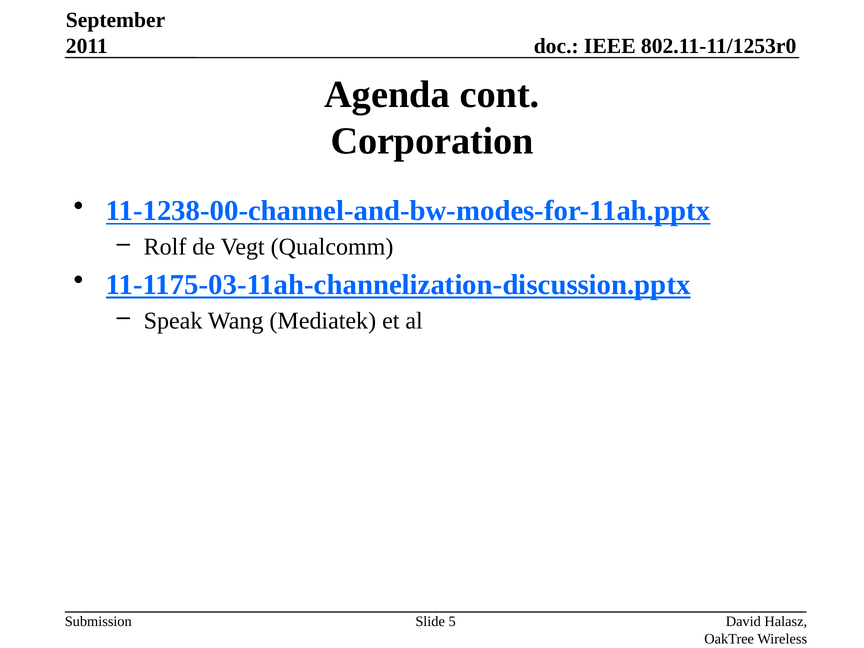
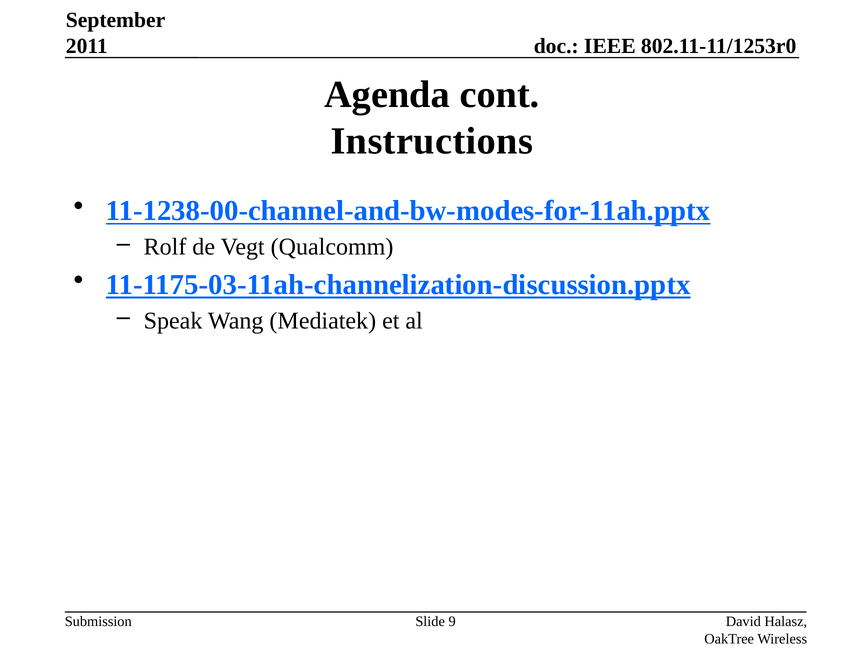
Corporation: Corporation -> Instructions
5: 5 -> 9
